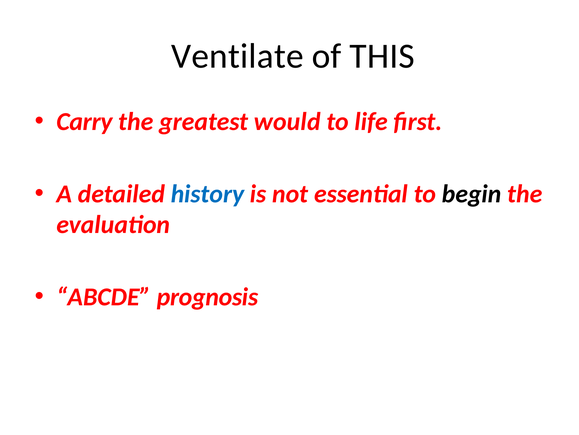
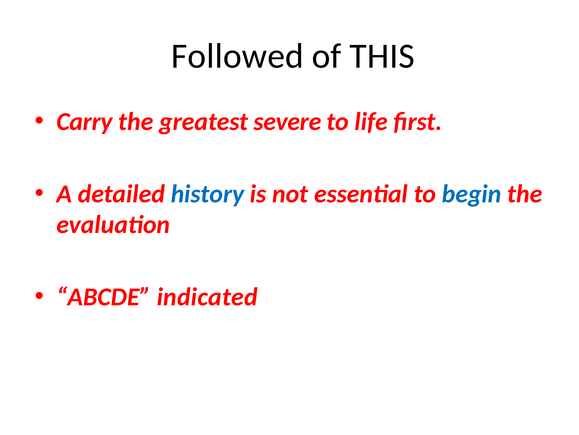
Ventilate: Ventilate -> Followed
would: would -> severe
begin colour: black -> blue
prognosis: prognosis -> indicated
